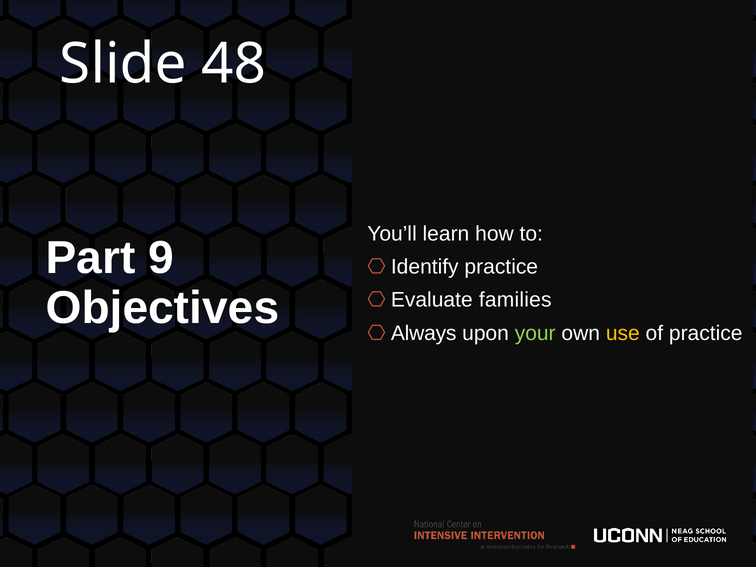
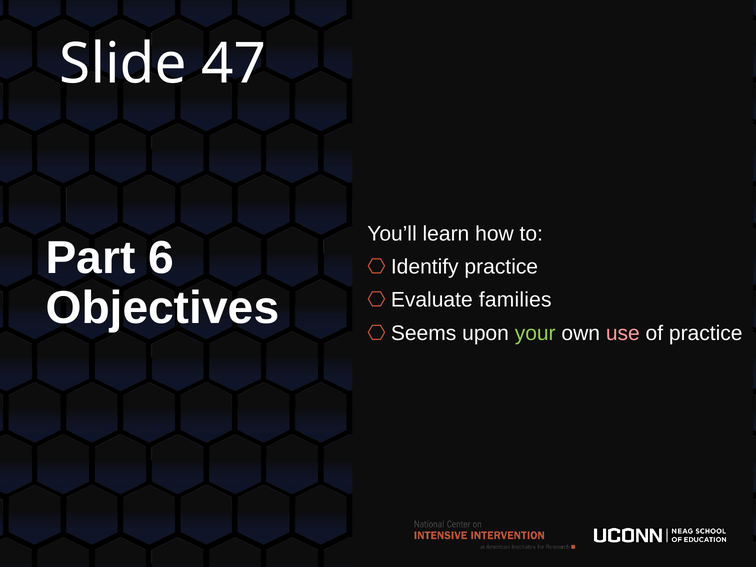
48: 48 -> 47
9: 9 -> 6
Always: Always -> Seems
use colour: yellow -> pink
